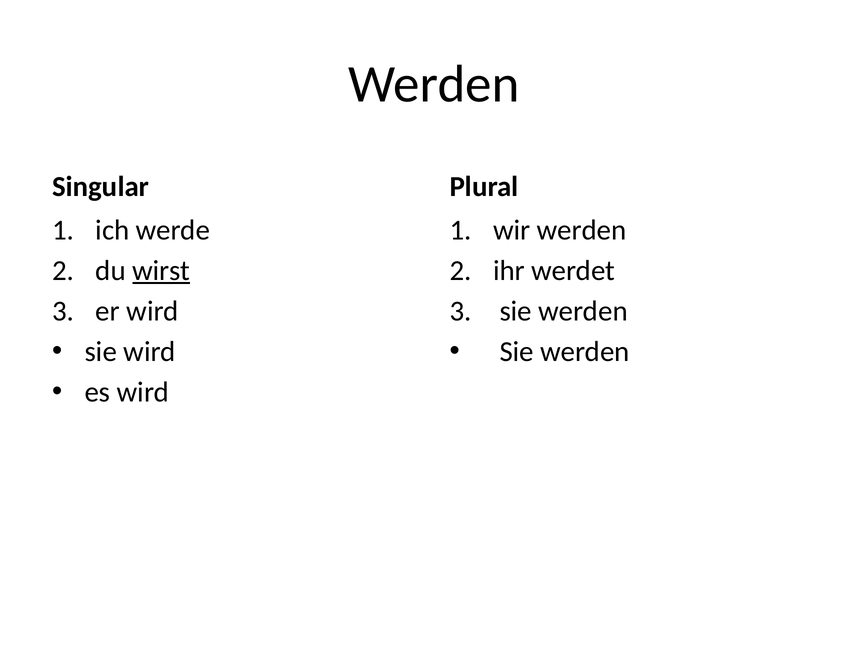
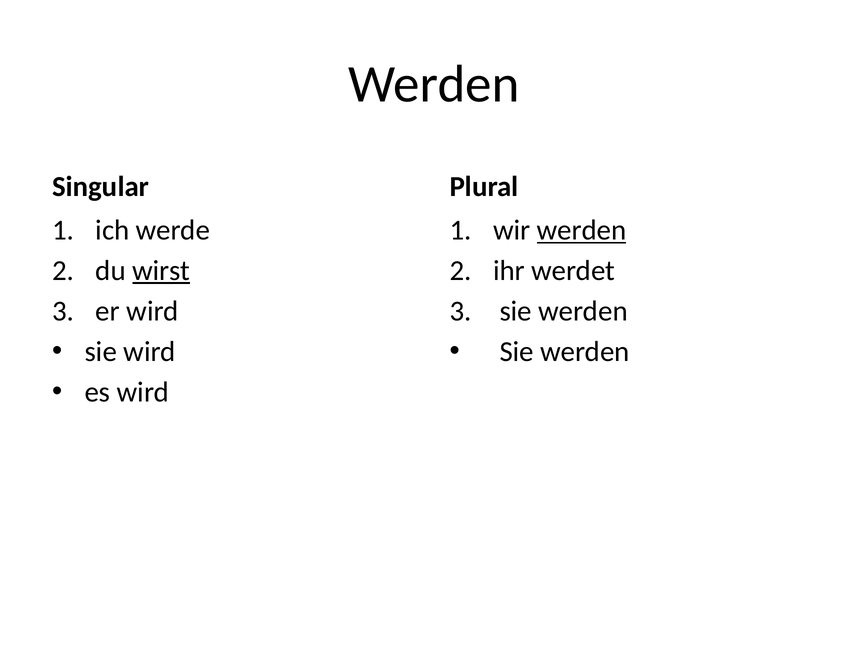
werden at (582, 230) underline: none -> present
